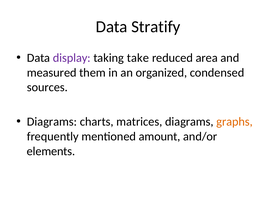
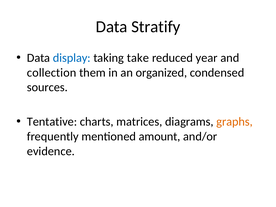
display colour: purple -> blue
area: area -> year
measured: measured -> collection
Diagrams at (52, 122): Diagrams -> Tentative
elements: elements -> evidence
